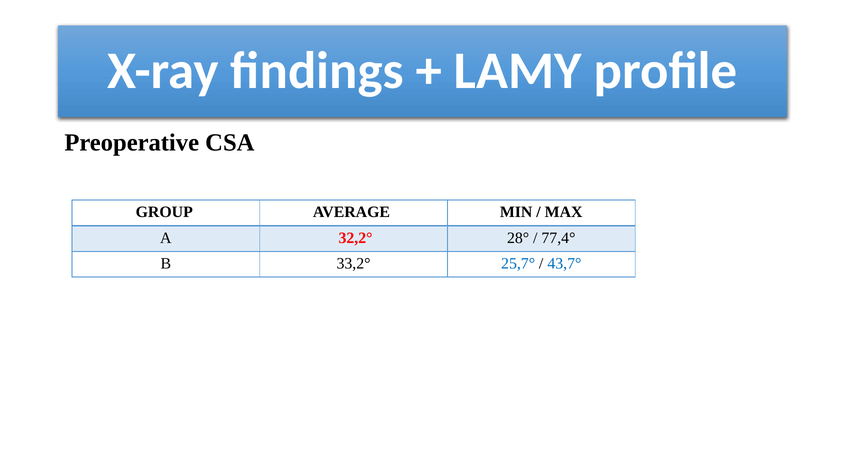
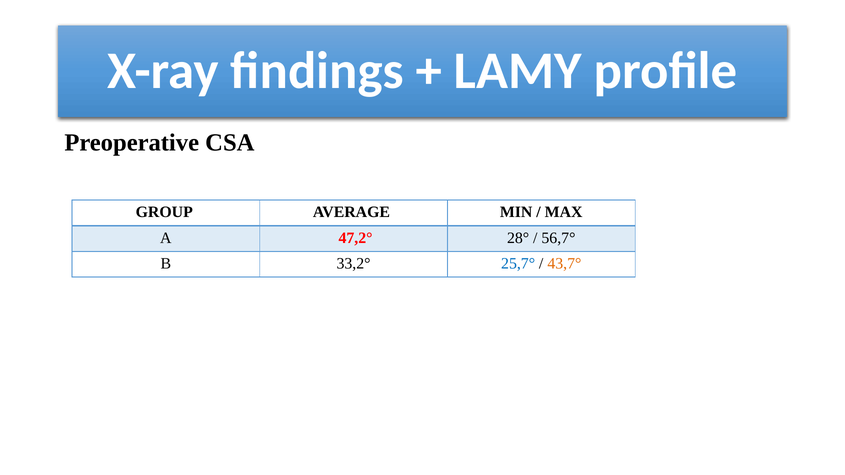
32,2°: 32,2° -> 47,2°
77,4°: 77,4° -> 56,7°
43,7° colour: blue -> orange
